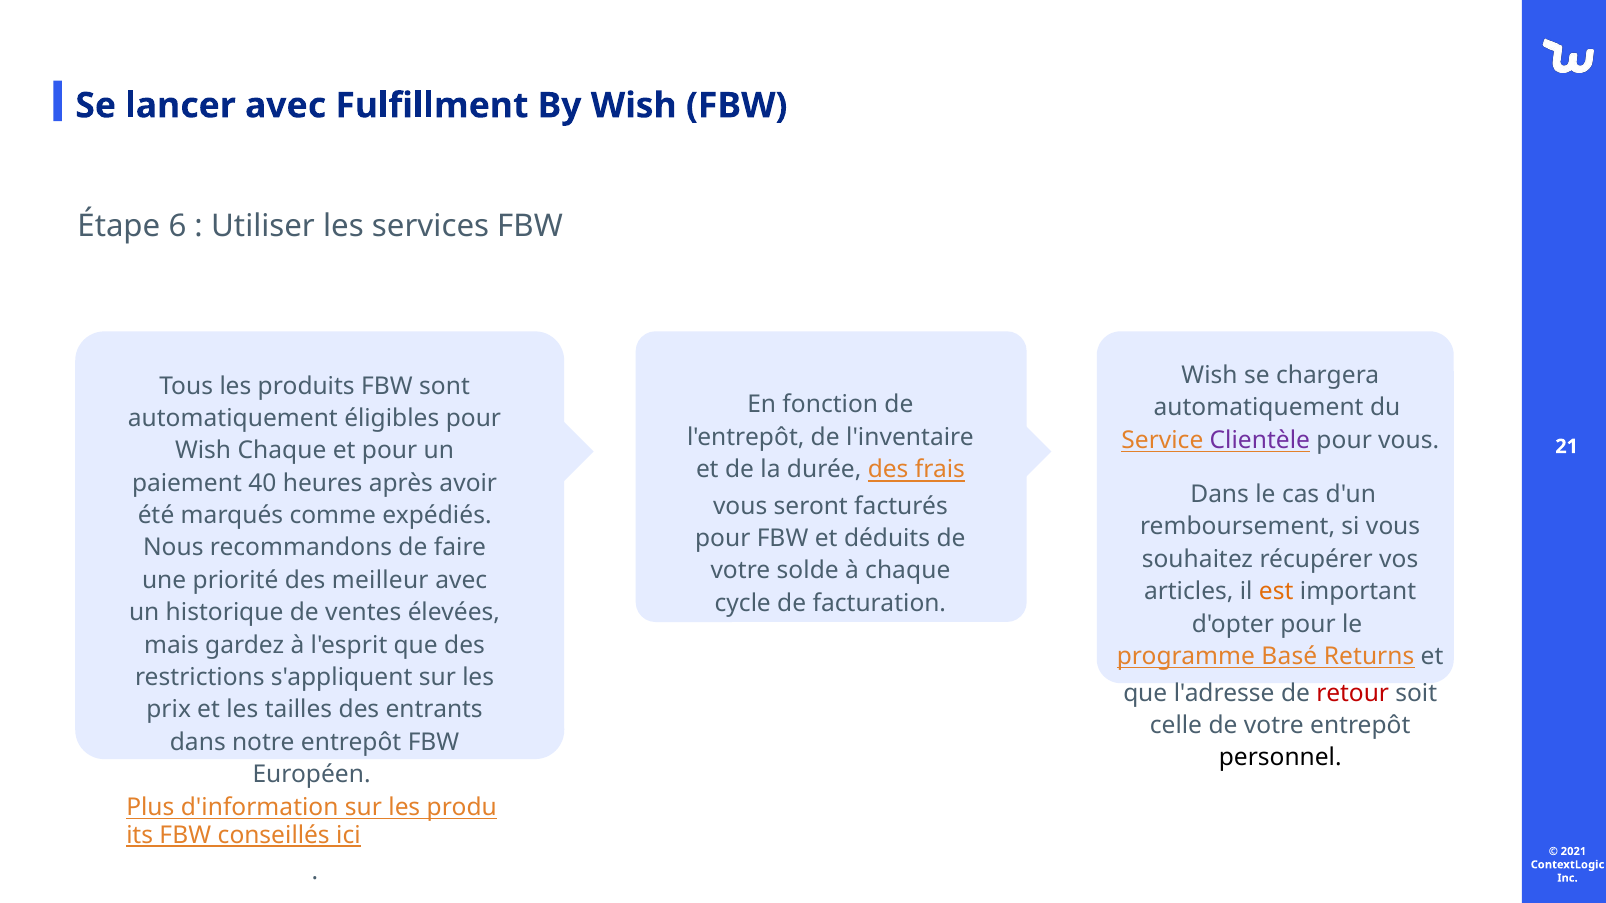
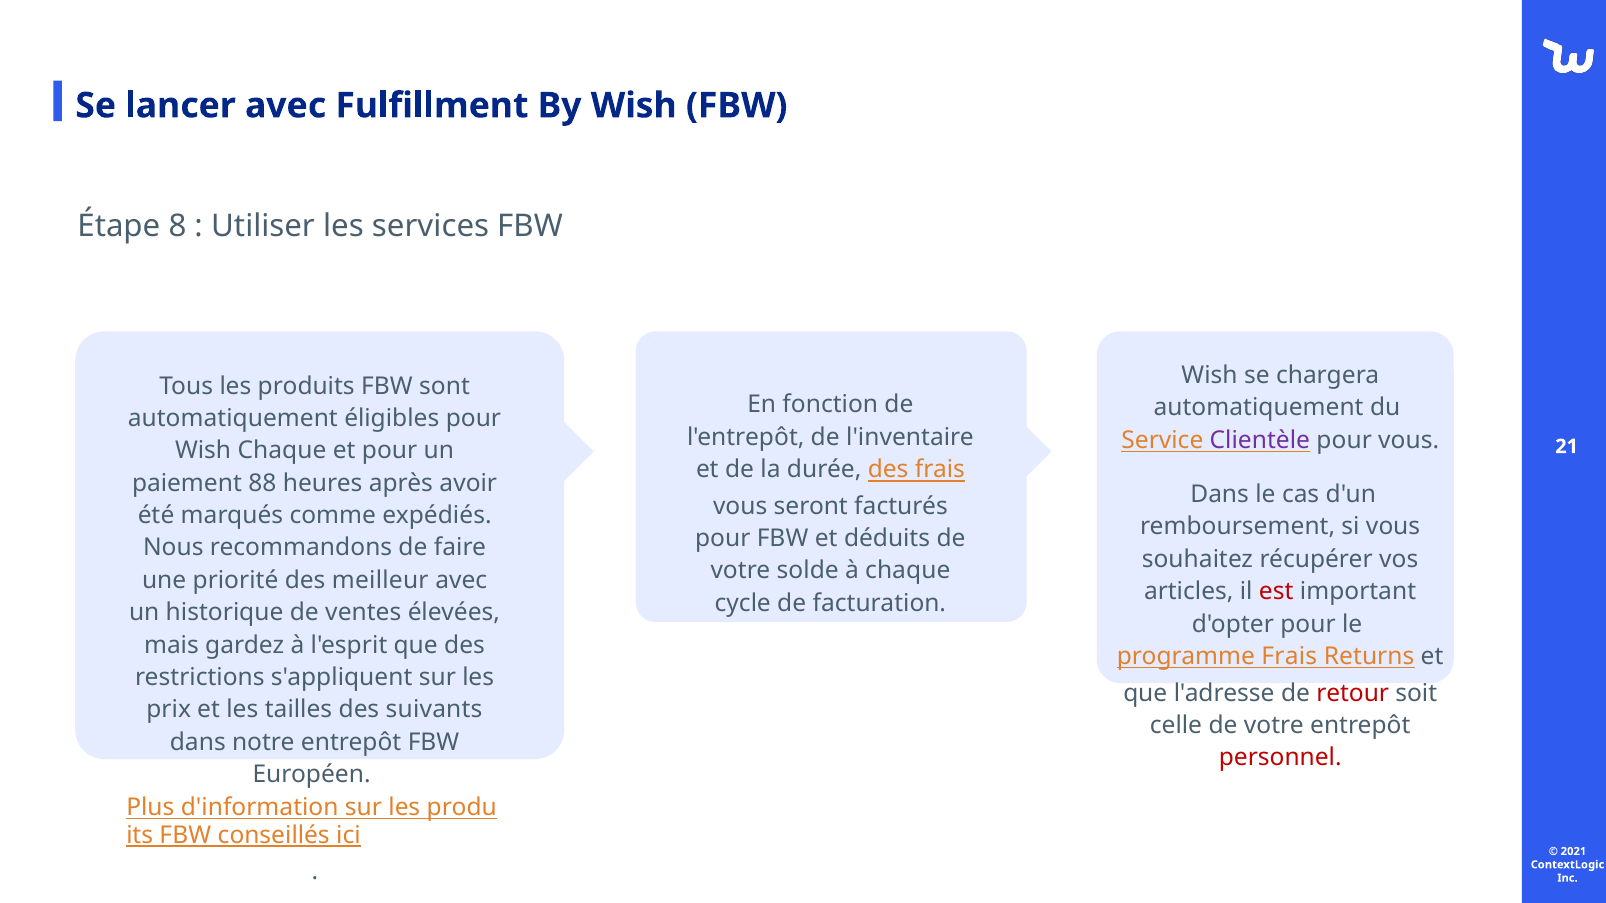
6: 6 -> 8
40: 40 -> 88
est colour: orange -> red
programme Basé: Basé -> Frais
entrants: entrants -> suivants
personnel colour: black -> red
